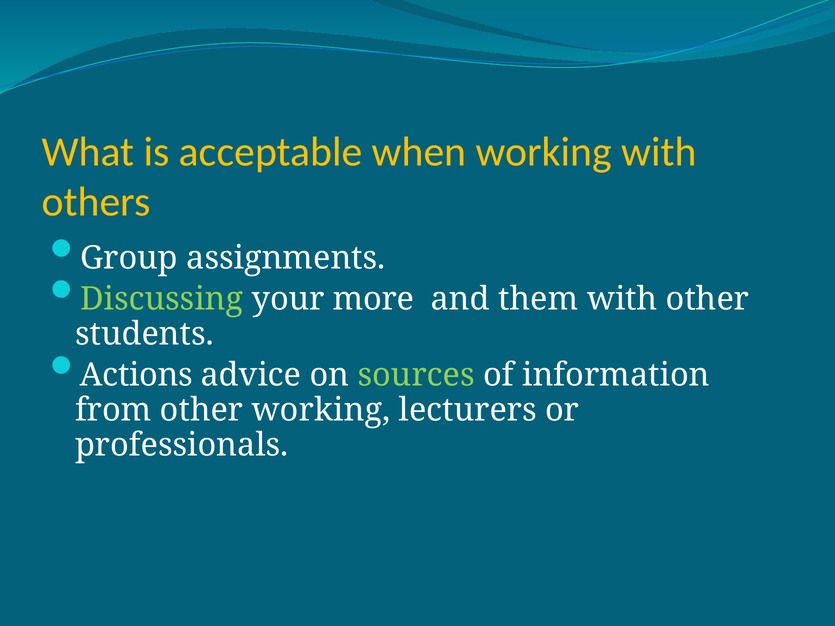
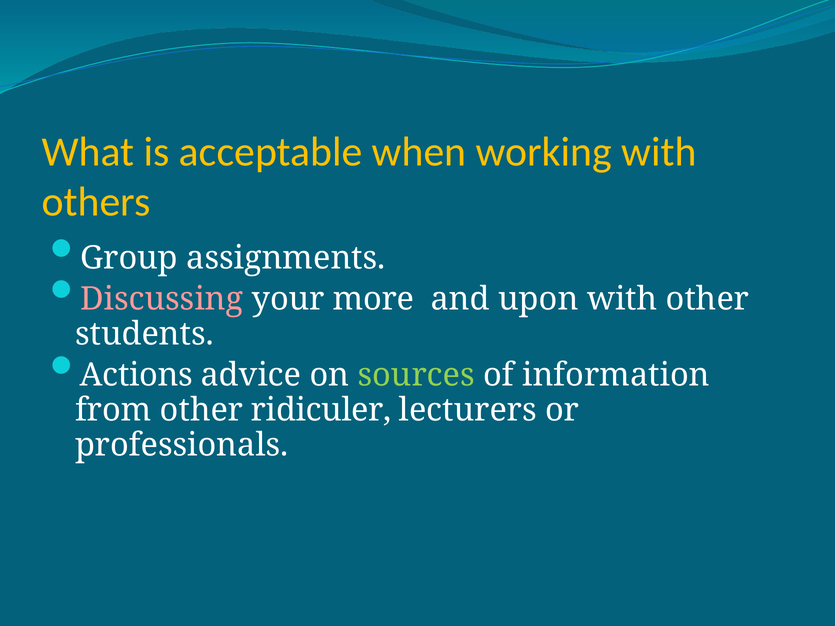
Discussing colour: light green -> pink
them: them -> upon
other working: working -> ridiculer
